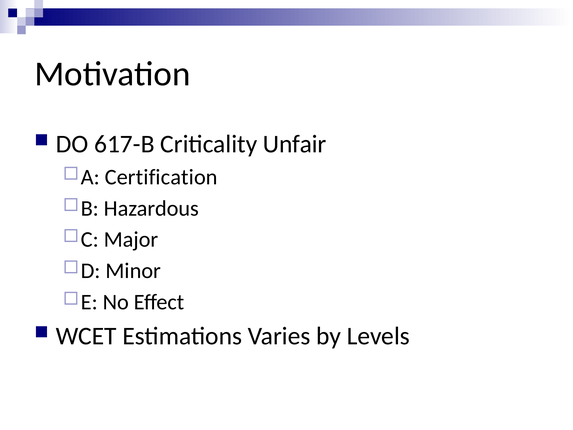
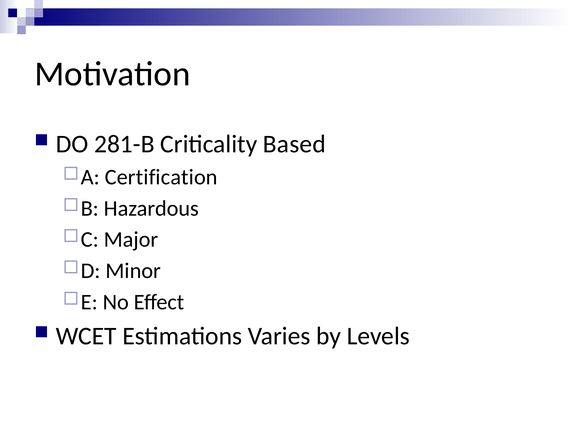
617-B: 617-B -> 281-B
Unfair: Unfair -> Based
